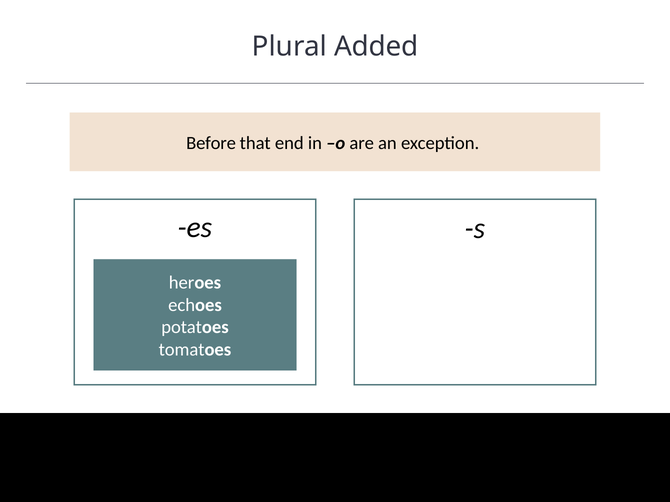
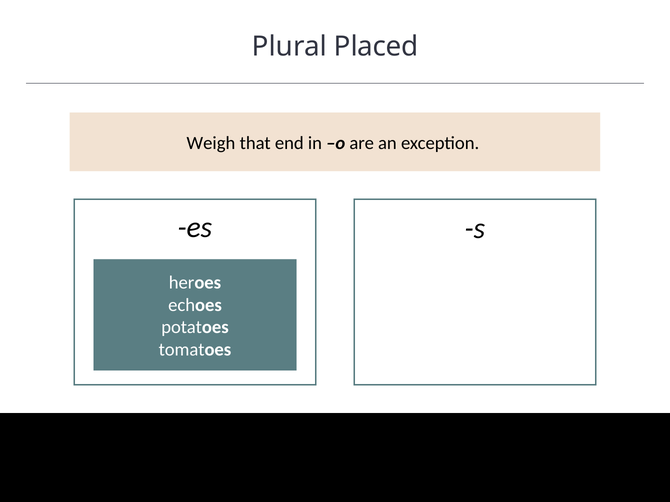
Added: Added -> Placed
Before: Before -> Weigh
